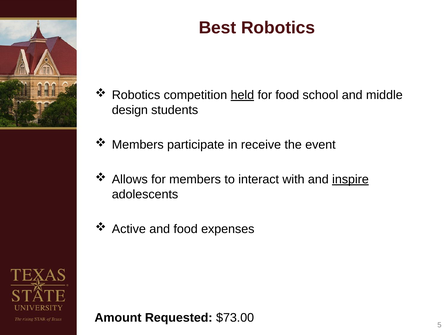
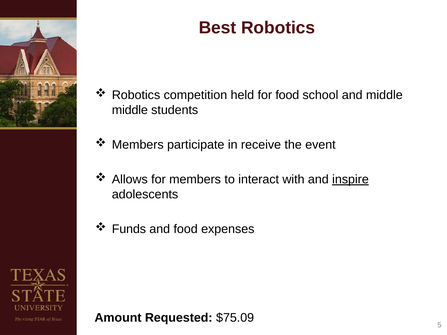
held underline: present -> none
design at (130, 110): design -> middle
Active: Active -> Funds
$73.00: $73.00 -> $75.09
